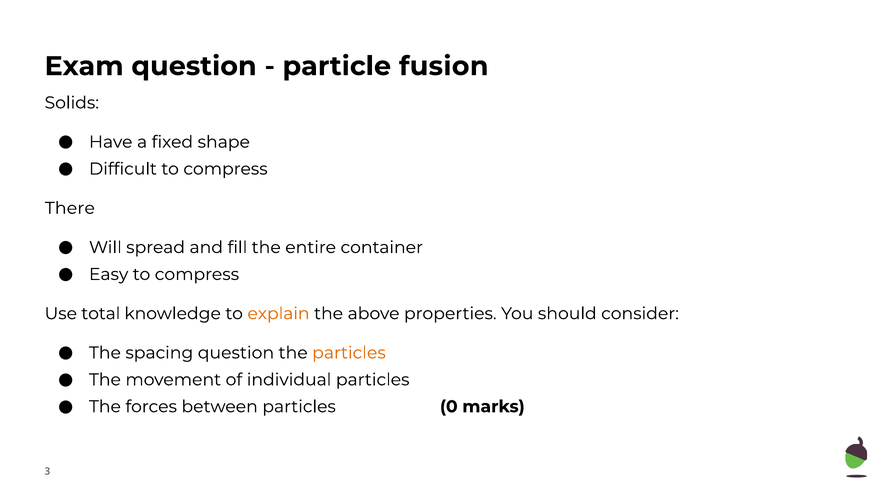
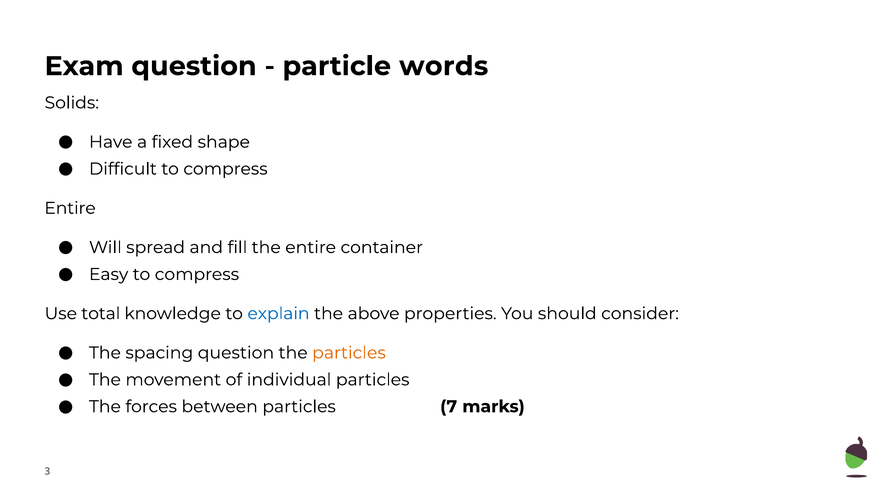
fusion: fusion -> words
There at (70, 208): There -> Entire
explain colour: orange -> blue
0: 0 -> 7
